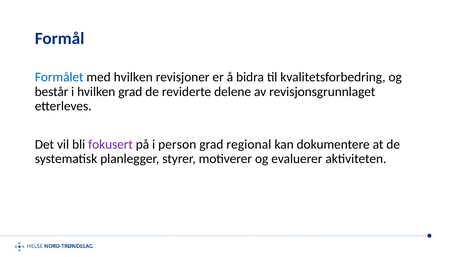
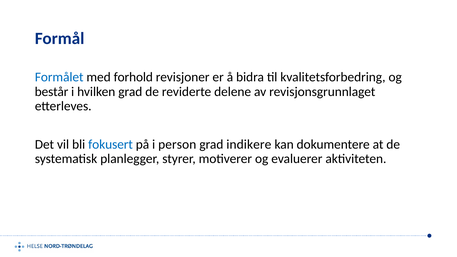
med hvilken: hvilken -> forhold
fokusert colour: purple -> blue
regional: regional -> indikere
